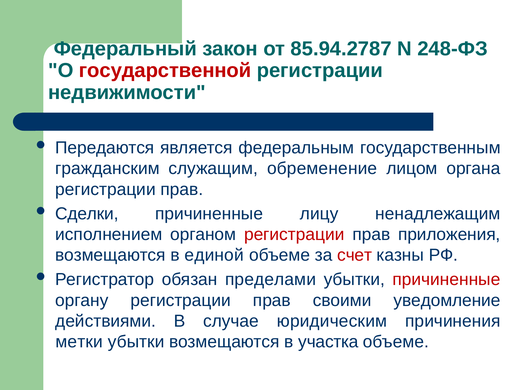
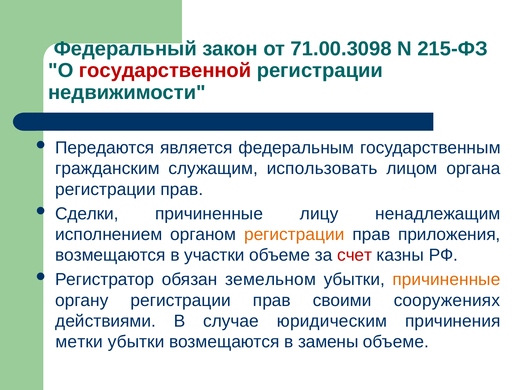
85.94.2787: 85.94.2787 -> 71.00.3098
248-ФЗ: 248-ФЗ -> 215-ФЗ
обременение: обременение -> использовать
регистрации at (294, 234) colour: red -> orange
единой: единой -> участки
пределами: пределами -> земельном
причиненные at (446, 279) colour: red -> orange
уведомление: уведомление -> сооружениях
участка: участка -> замены
